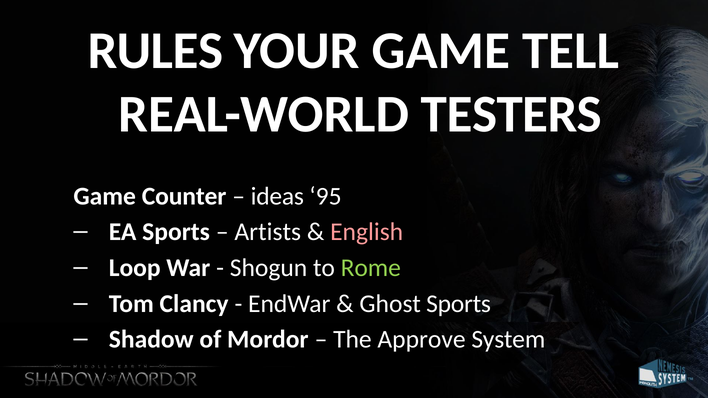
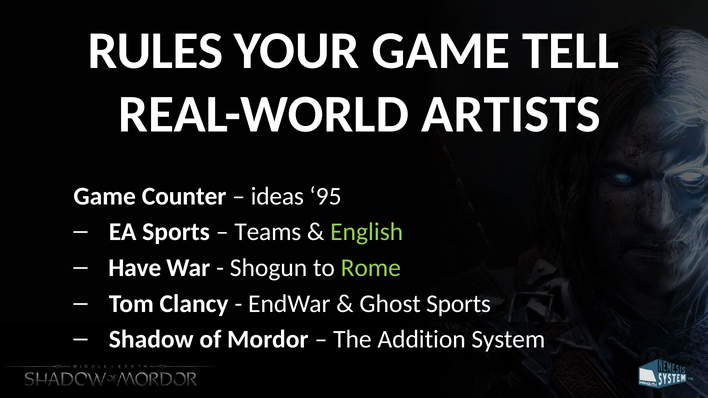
TESTERS: TESTERS -> ARTISTS
Artists: Artists -> Teams
English colour: pink -> light green
Loop: Loop -> Have
Approve: Approve -> Addition
